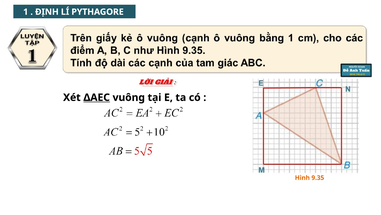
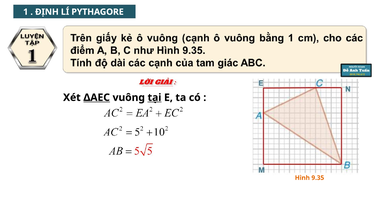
tại underline: none -> present
